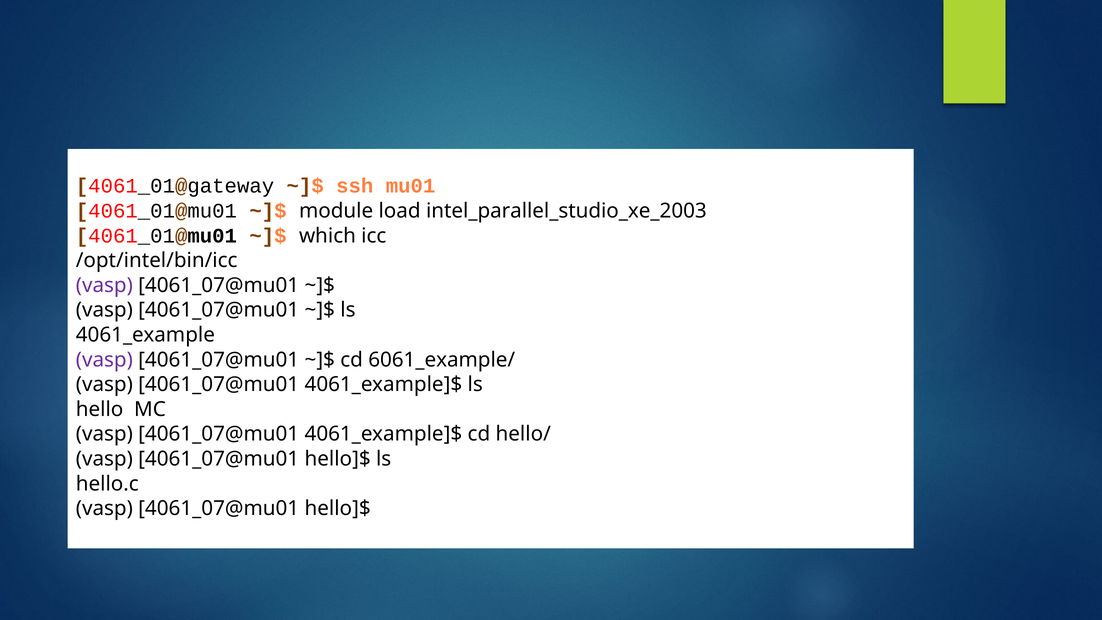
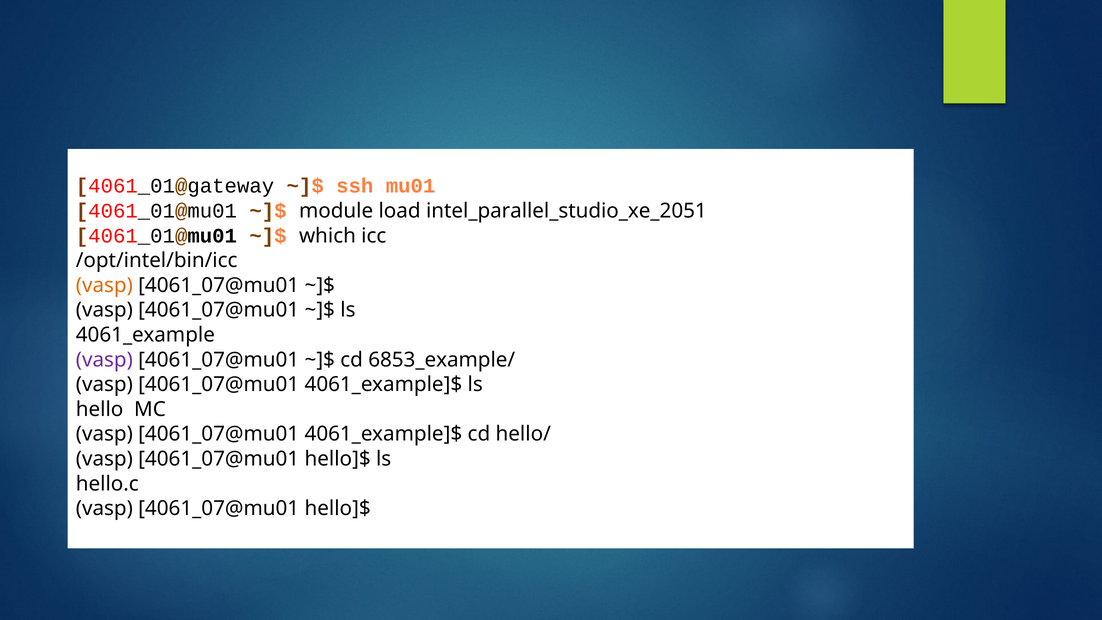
intel_parallel_studio_xe_2003: intel_parallel_studio_xe_2003 -> intel_parallel_studio_xe_2051
vasp at (104, 285) colour: purple -> orange
6061_example/: 6061_example/ -> 6853_example/
